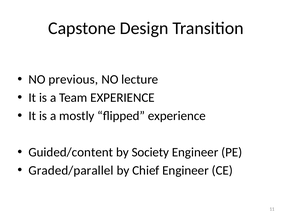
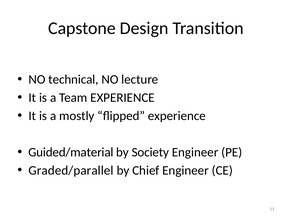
previous: previous -> technical
Guided/content: Guided/content -> Guided/material
